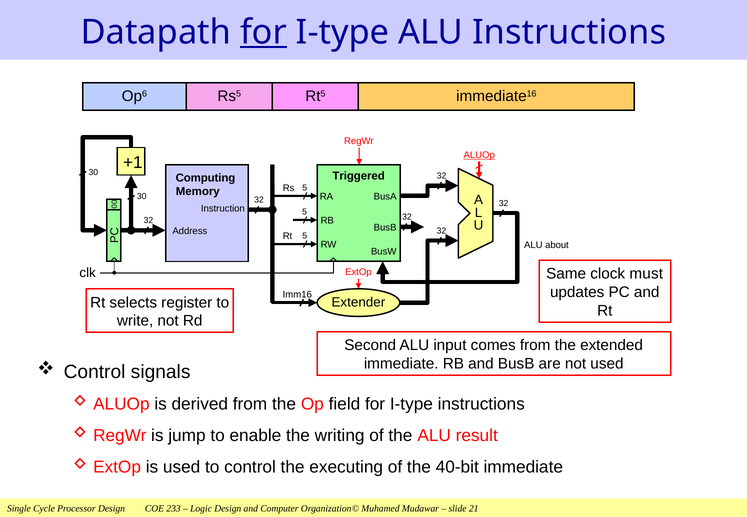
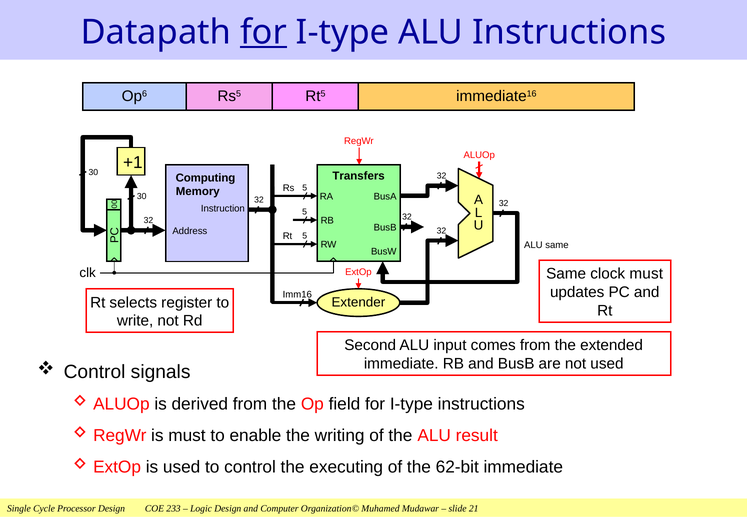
ALUOp at (479, 155) underline: present -> none
Triggered: Triggered -> Transfers
ALU about: about -> same
is jump: jump -> must
40-bit: 40-bit -> 62-bit
